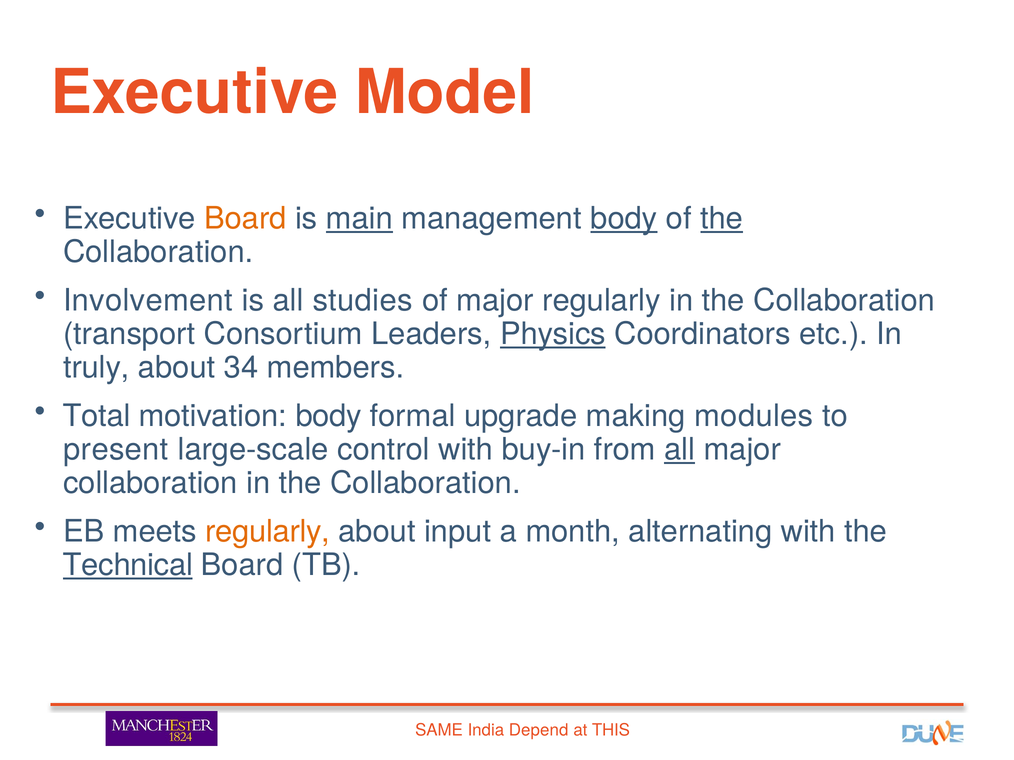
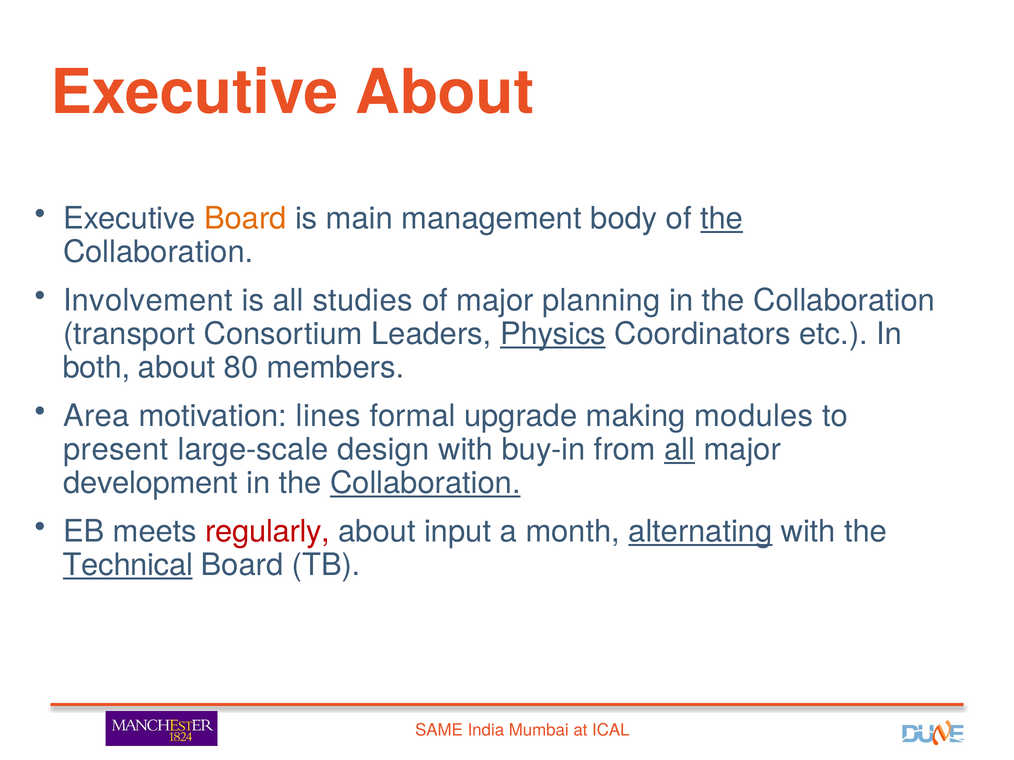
Executive Model: Model -> About
main underline: present -> none
body at (624, 219) underline: present -> none
major regularly: regularly -> planning
truly: truly -> both
34: 34 -> 80
Total: Total -> Area
motivation body: body -> lines
control: control -> design
collaboration at (150, 483): collaboration -> development
Collaboration at (425, 483) underline: none -> present
regularly at (268, 532) colour: orange -> red
alternating underline: none -> present
Depend: Depend -> Mumbai
THIS: THIS -> ICAL
